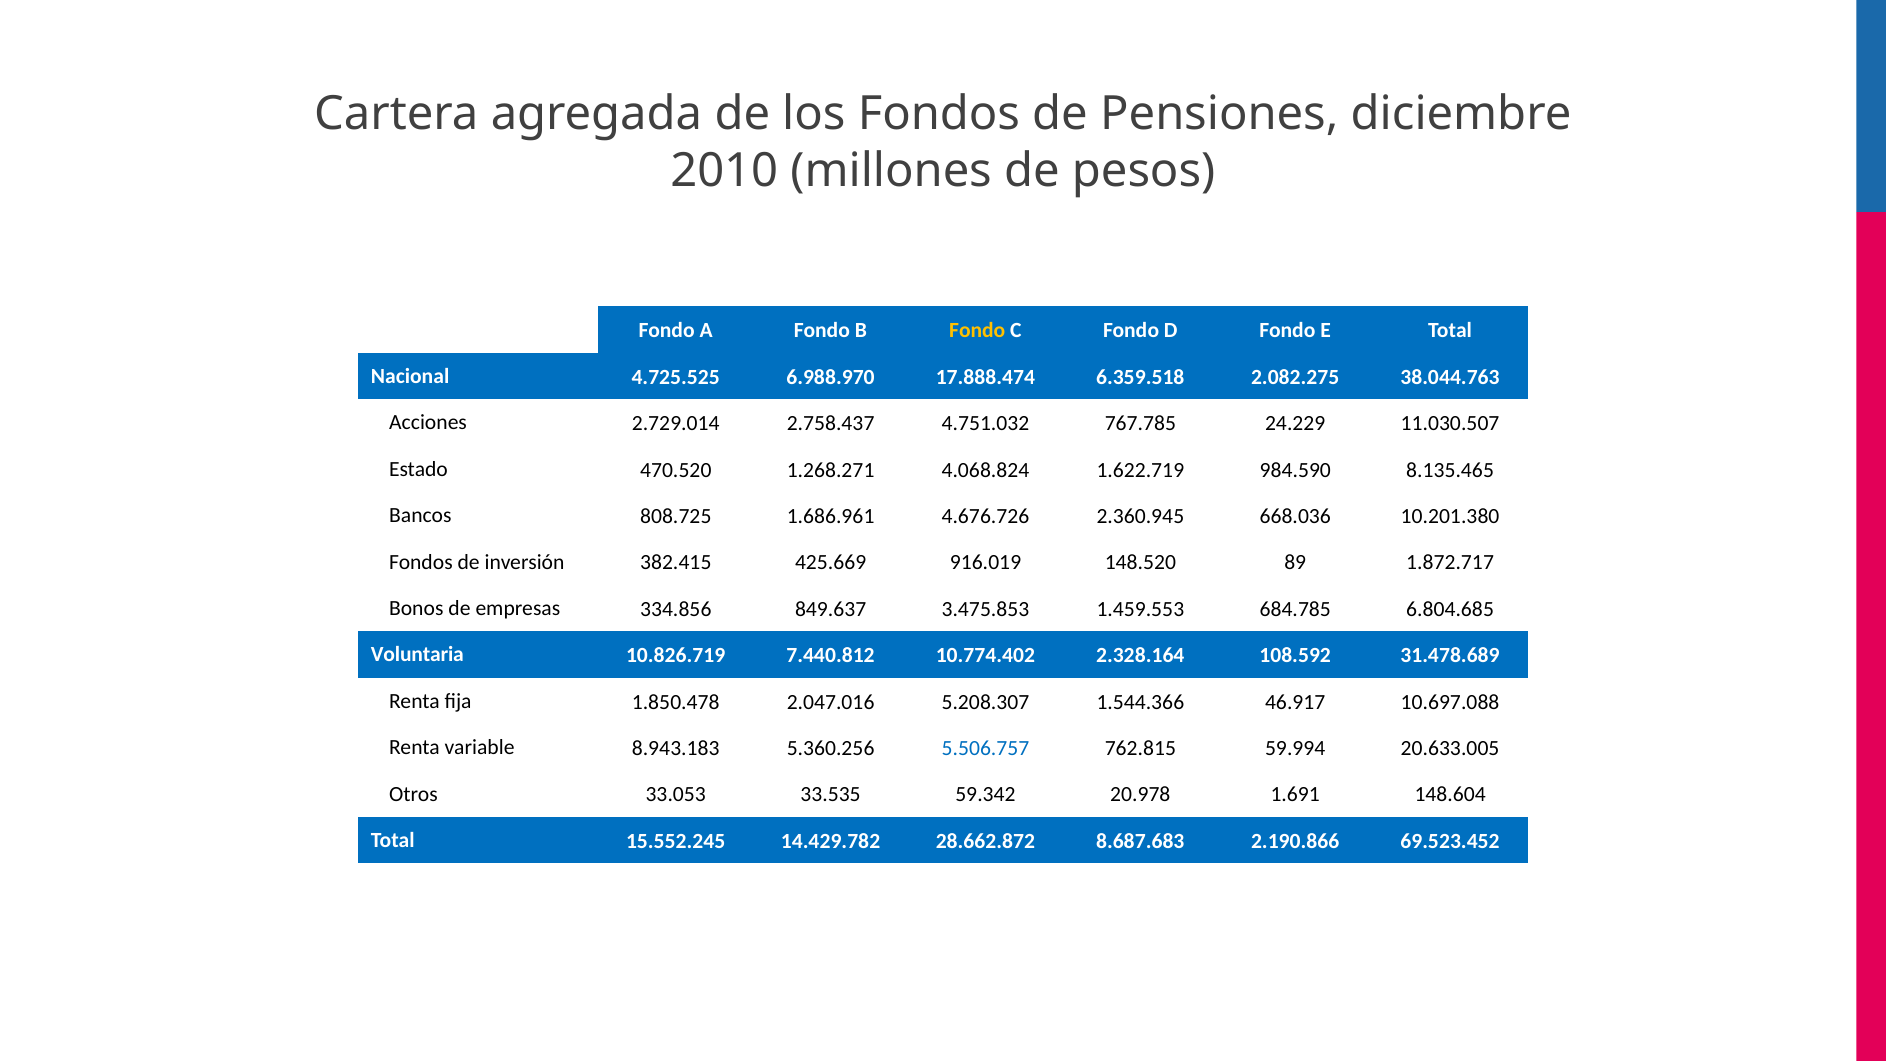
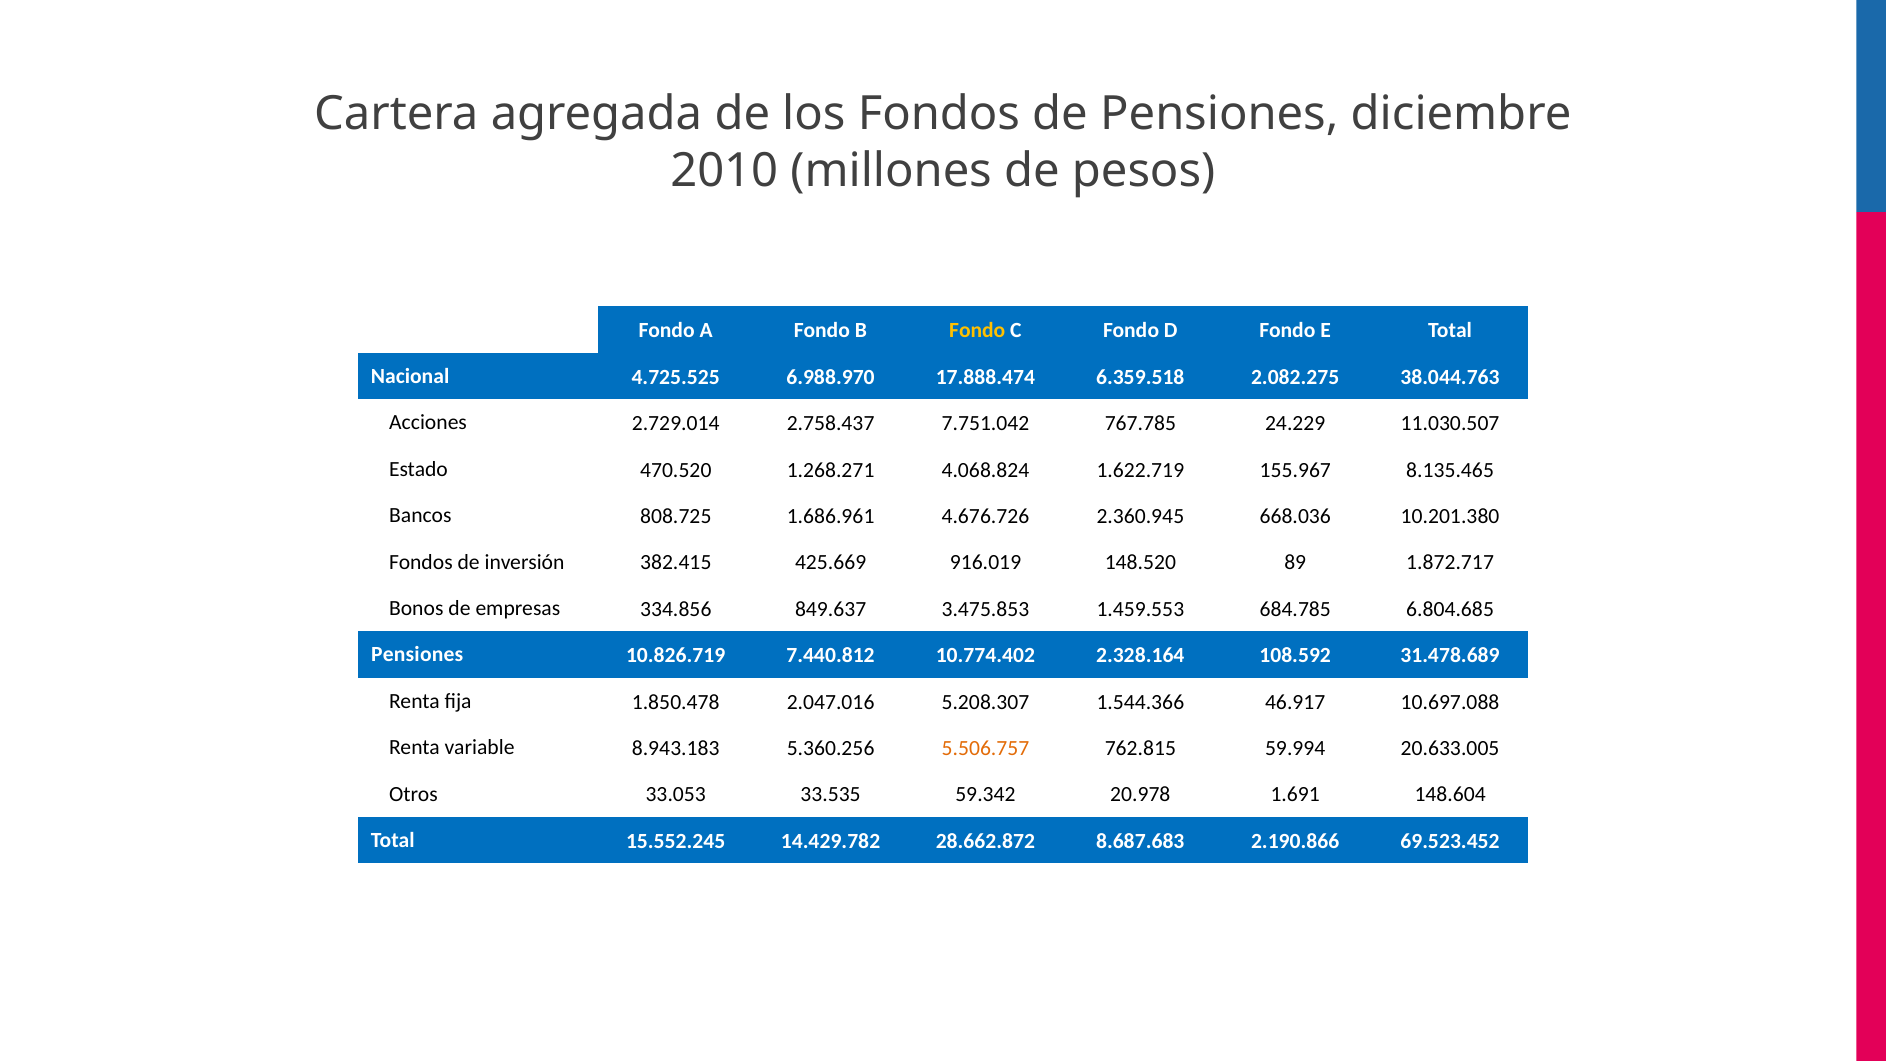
4.751.032: 4.751.032 -> 7.751.042
984.590: 984.590 -> 155.967
Voluntaria at (417, 655): Voluntaria -> Pensiones
5.506.757 colour: blue -> orange
